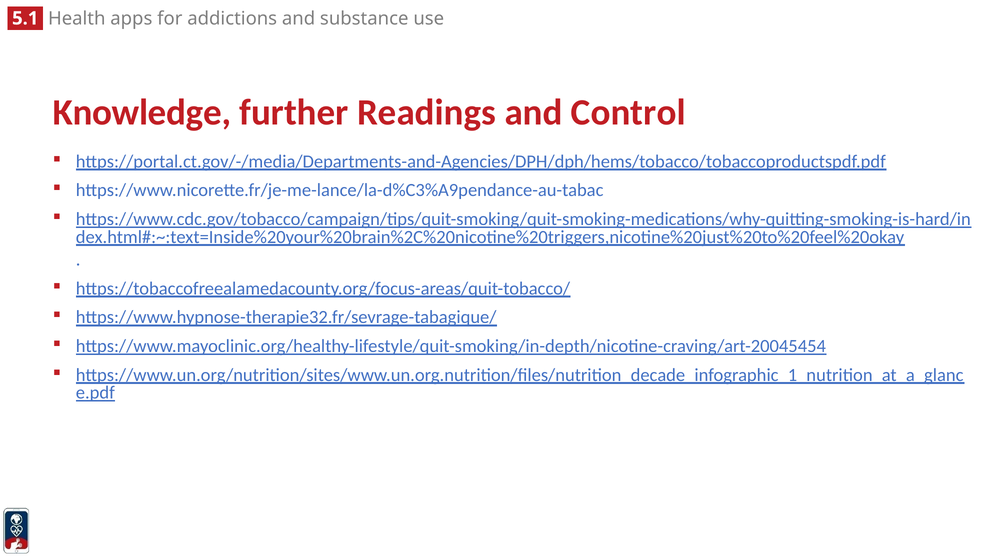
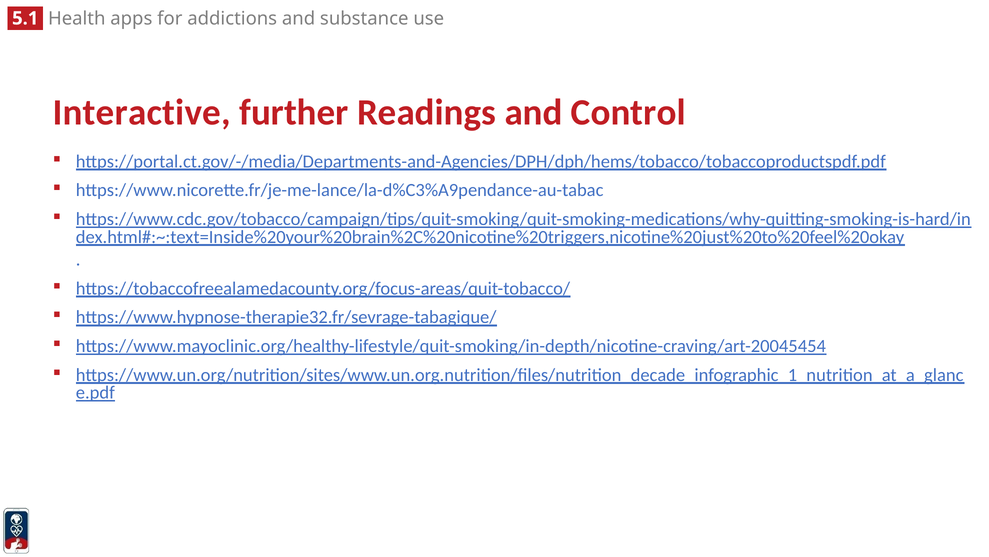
Knowledge: Knowledge -> Interactive
